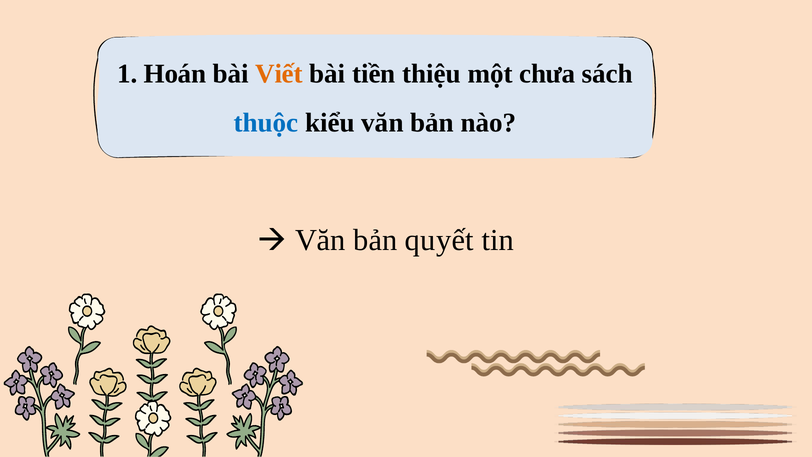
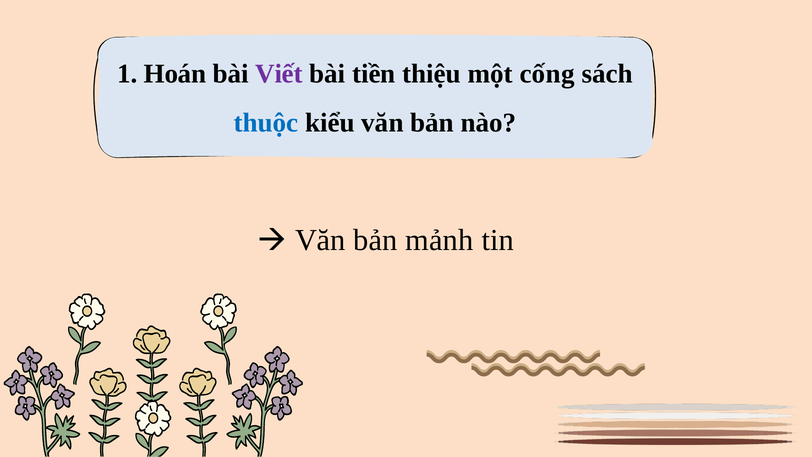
Viết colour: orange -> purple
chưa: chưa -> cống
quyết: quyết -> mảnh
